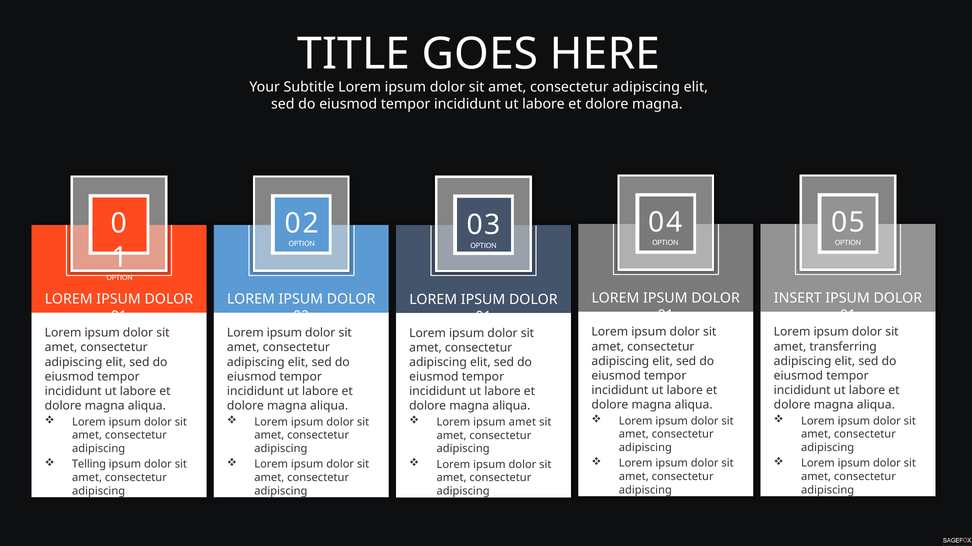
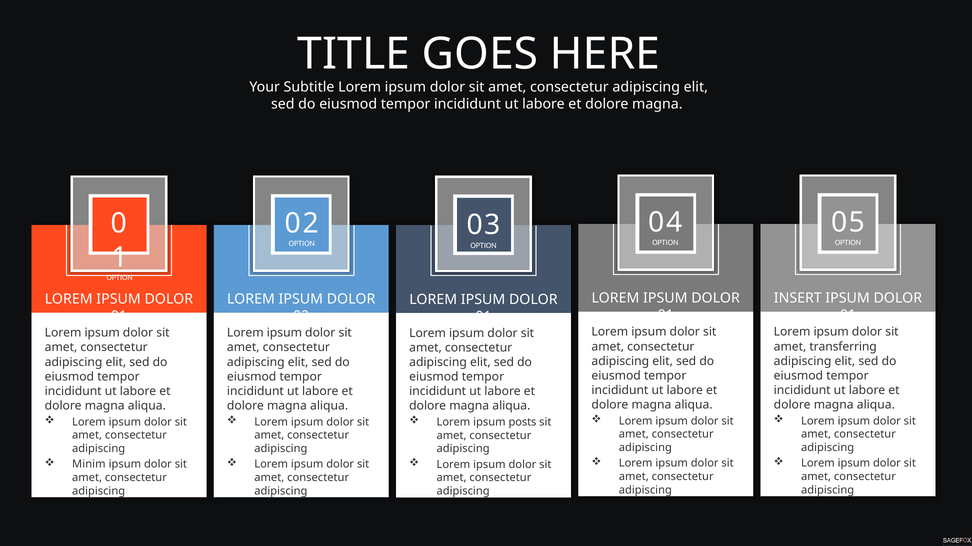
ipsum amet: amet -> posts
Telling: Telling -> Minim
